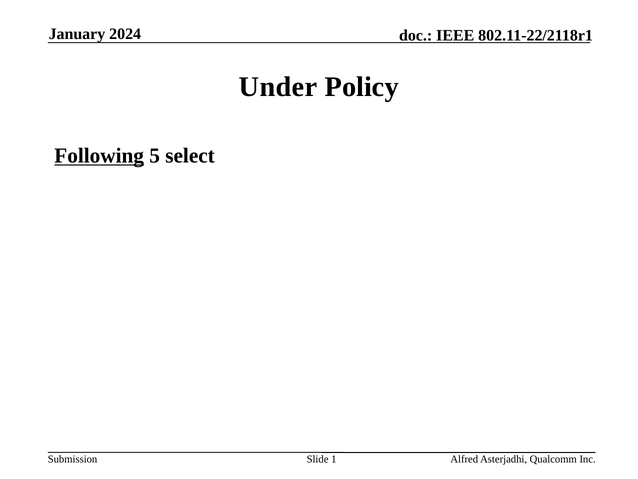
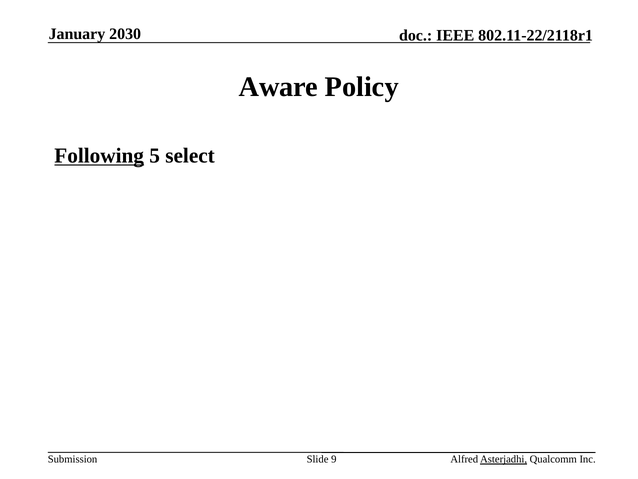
2024: 2024 -> 2030
Under: Under -> Aware
1: 1 -> 9
Asterjadhi underline: none -> present
